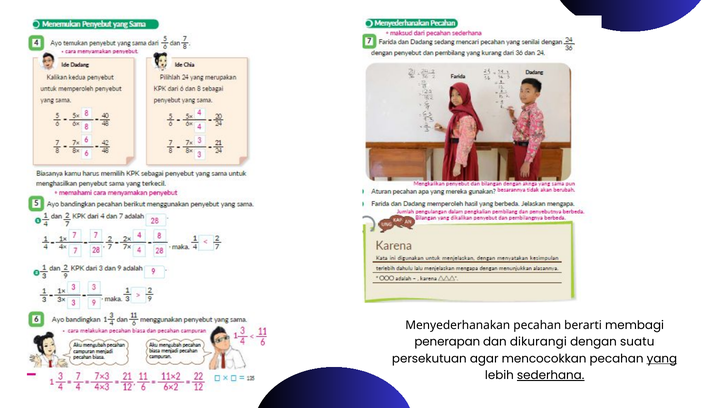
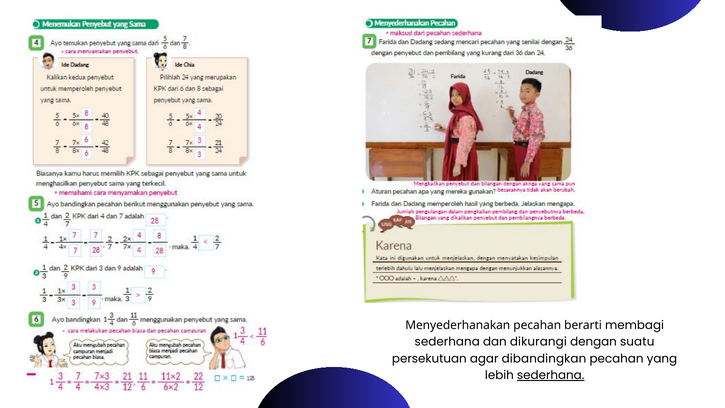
penerapan at (447, 342): penerapan -> sederhana
mencocokkan: mencocokkan -> dibandingkan
yang underline: present -> none
